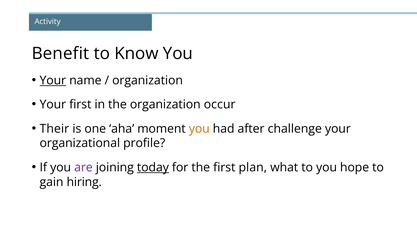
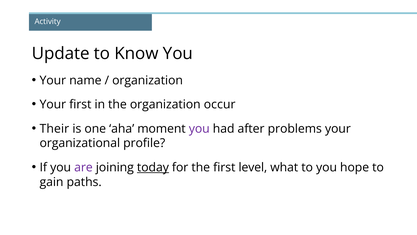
Benefit: Benefit -> Update
Your at (53, 80) underline: present -> none
you at (199, 128) colour: orange -> purple
challenge: challenge -> problems
plan: plan -> level
hiring: hiring -> paths
